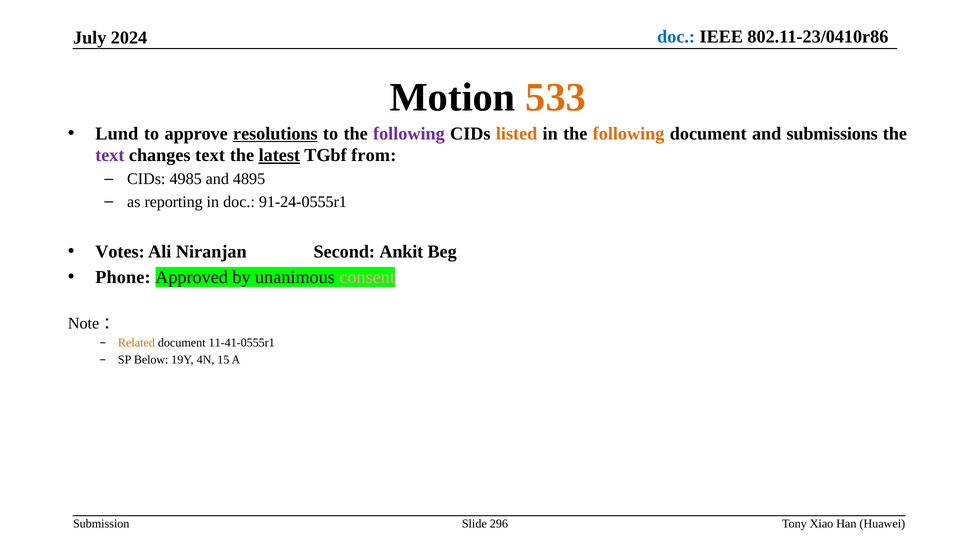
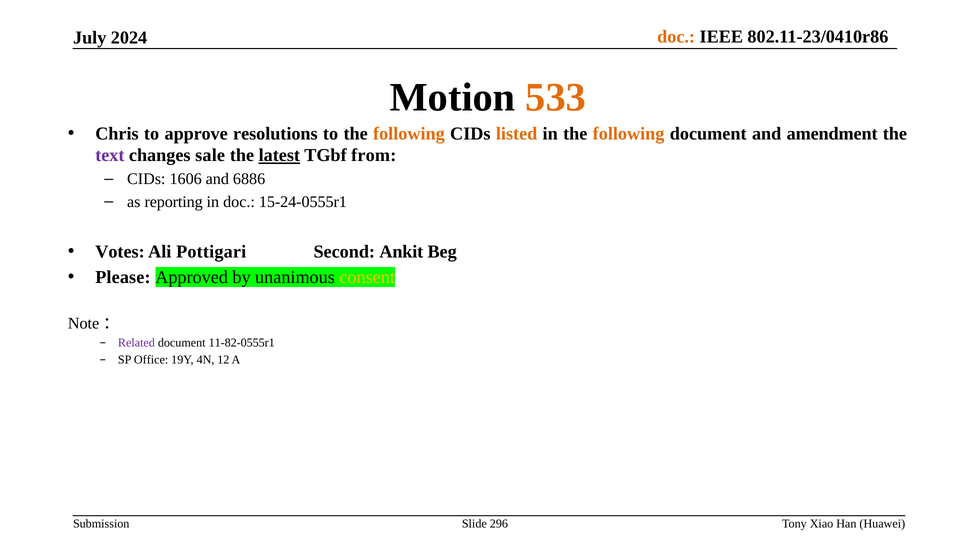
doc at (676, 37) colour: blue -> orange
Lund: Lund -> Chris
resolutions underline: present -> none
following at (409, 133) colour: purple -> orange
submissions: submissions -> amendment
changes text: text -> sale
4985: 4985 -> 1606
4895: 4895 -> 6886
91-24-0555r1: 91-24-0555r1 -> 15-24-0555r1
Niranjan: Niranjan -> Pottigari
Phone: Phone -> Please
consent colour: pink -> yellow
Related colour: orange -> purple
11-41-0555r1: 11-41-0555r1 -> 11-82-0555r1
Below: Below -> Office
15: 15 -> 12
